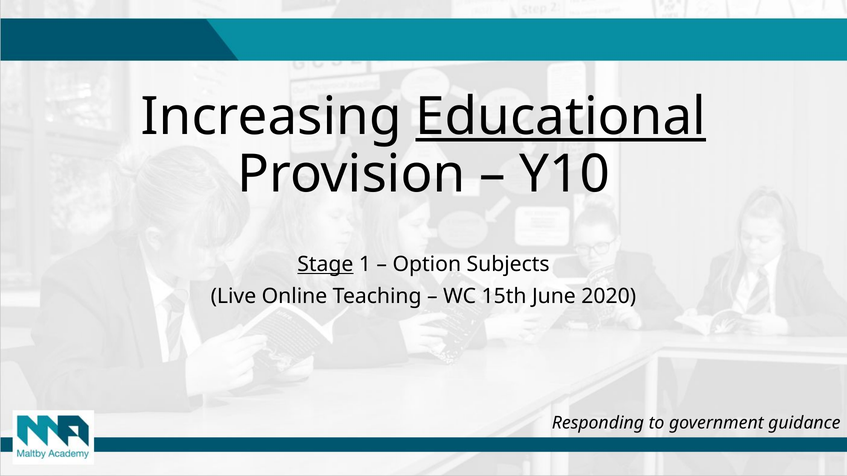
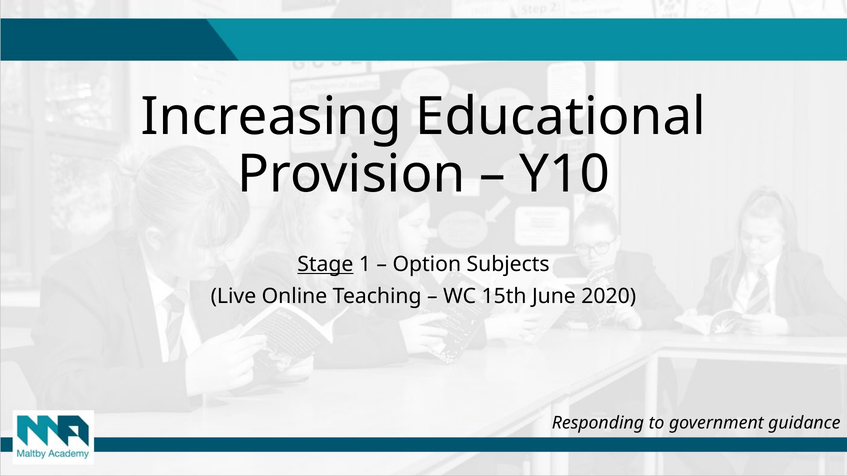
Educational underline: present -> none
